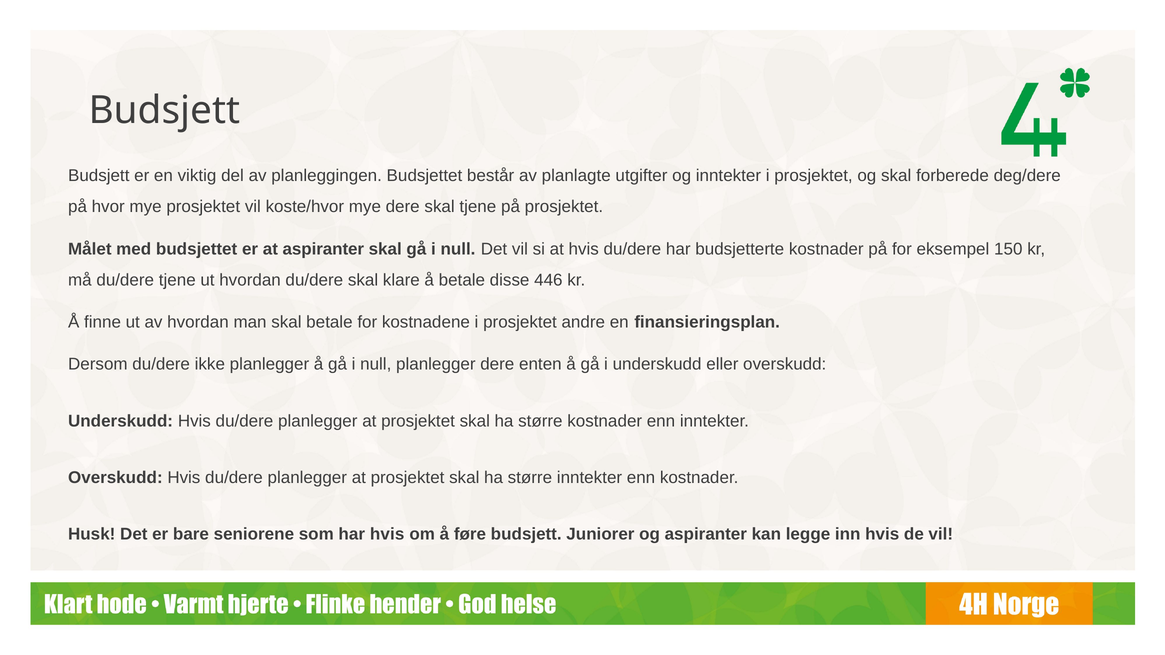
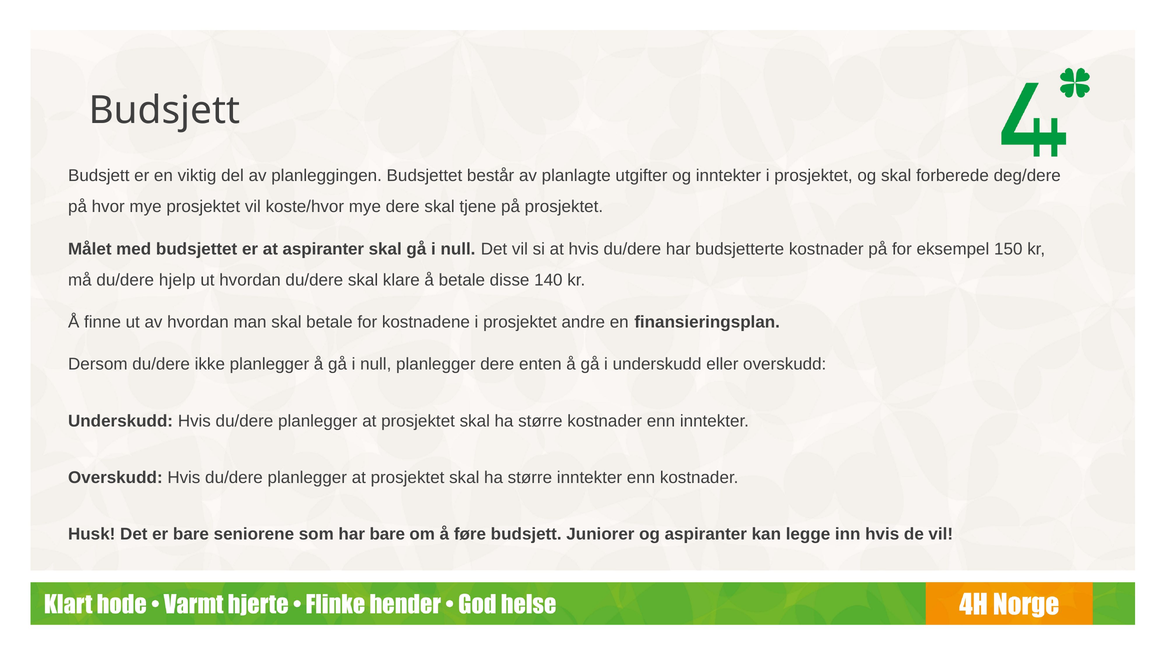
du/dere tjene: tjene -> hjelp
446: 446 -> 140
har hvis: hvis -> bare
